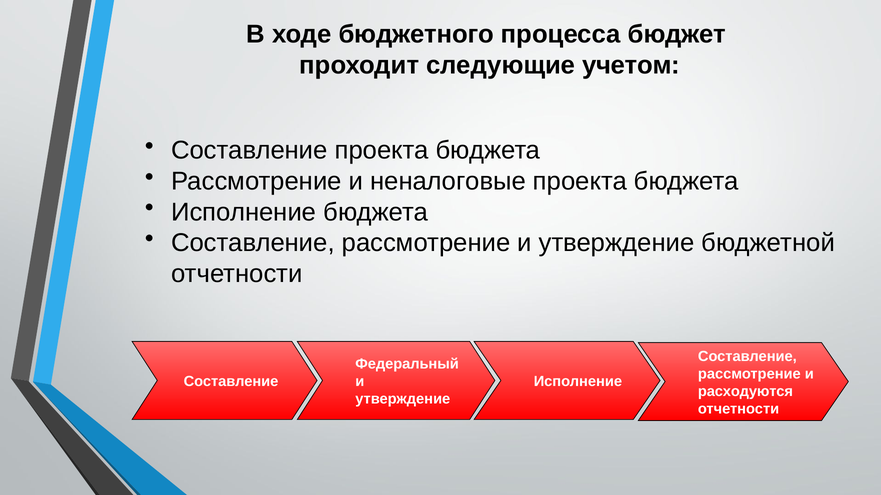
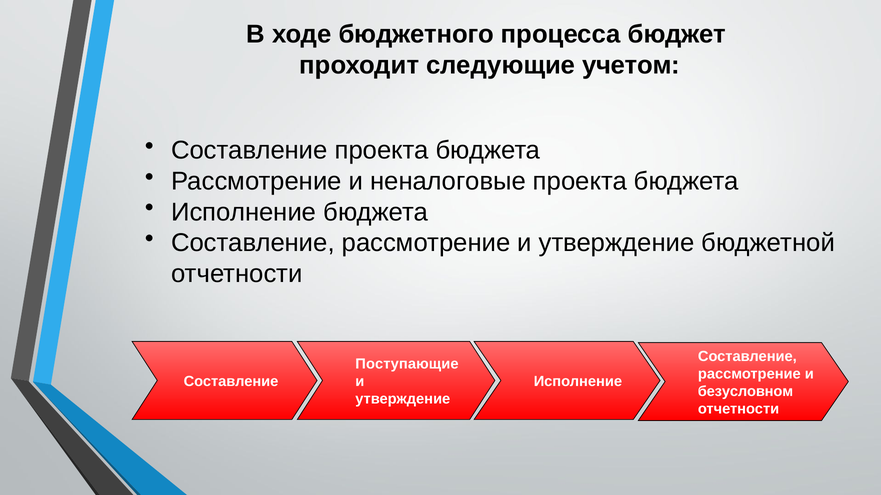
Федеральный: Федеральный -> Поступающие
расходуются: расходуются -> безусловном
